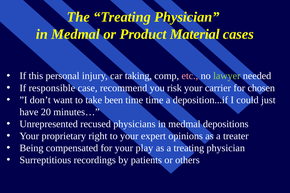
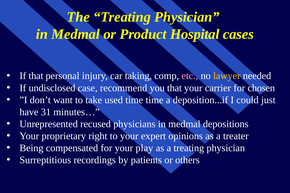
Material: Material -> Hospital
If this: this -> that
lawyer colour: light green -> yellow
responsible: responsible -> undisclosed
you risk: risk -> that
been: been -> used
20: 20 -> 31
